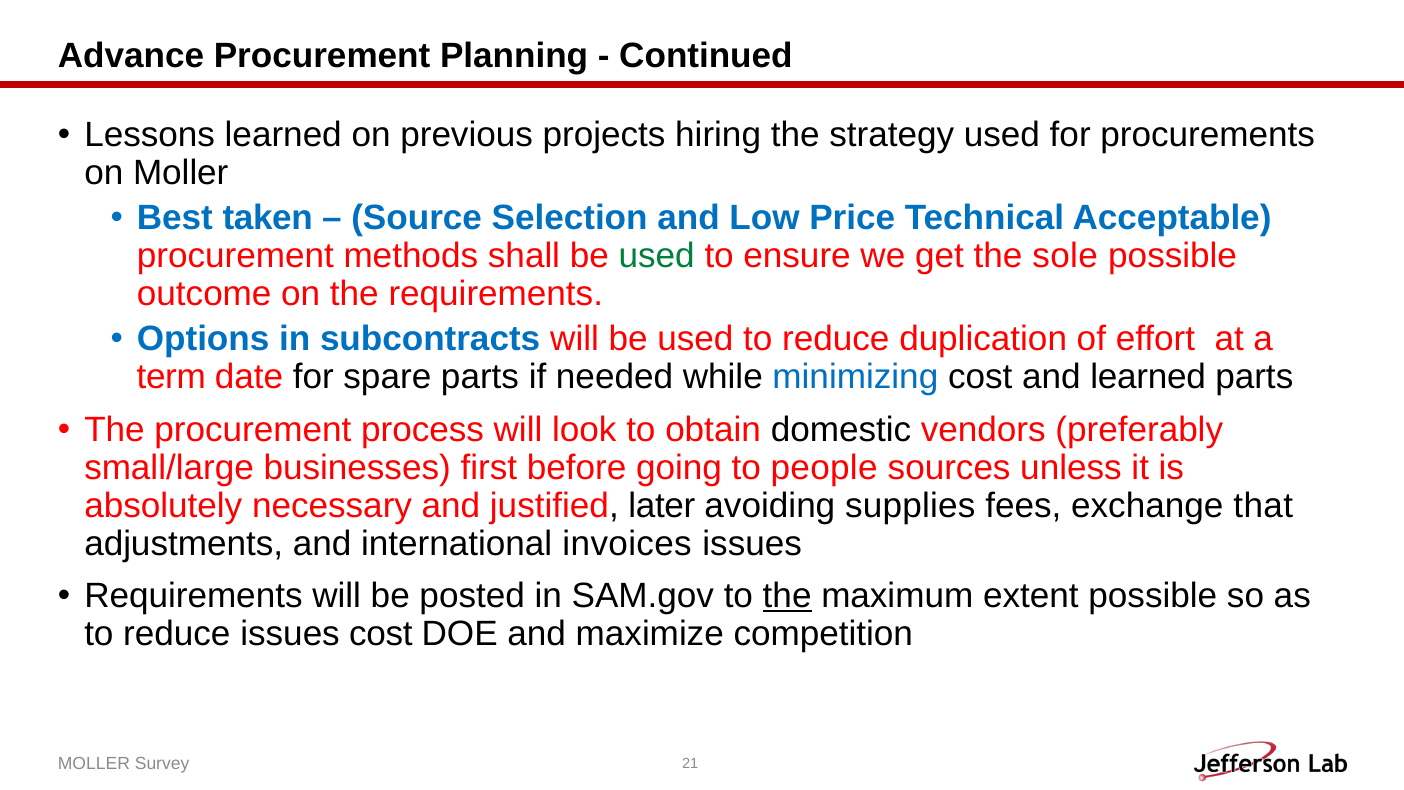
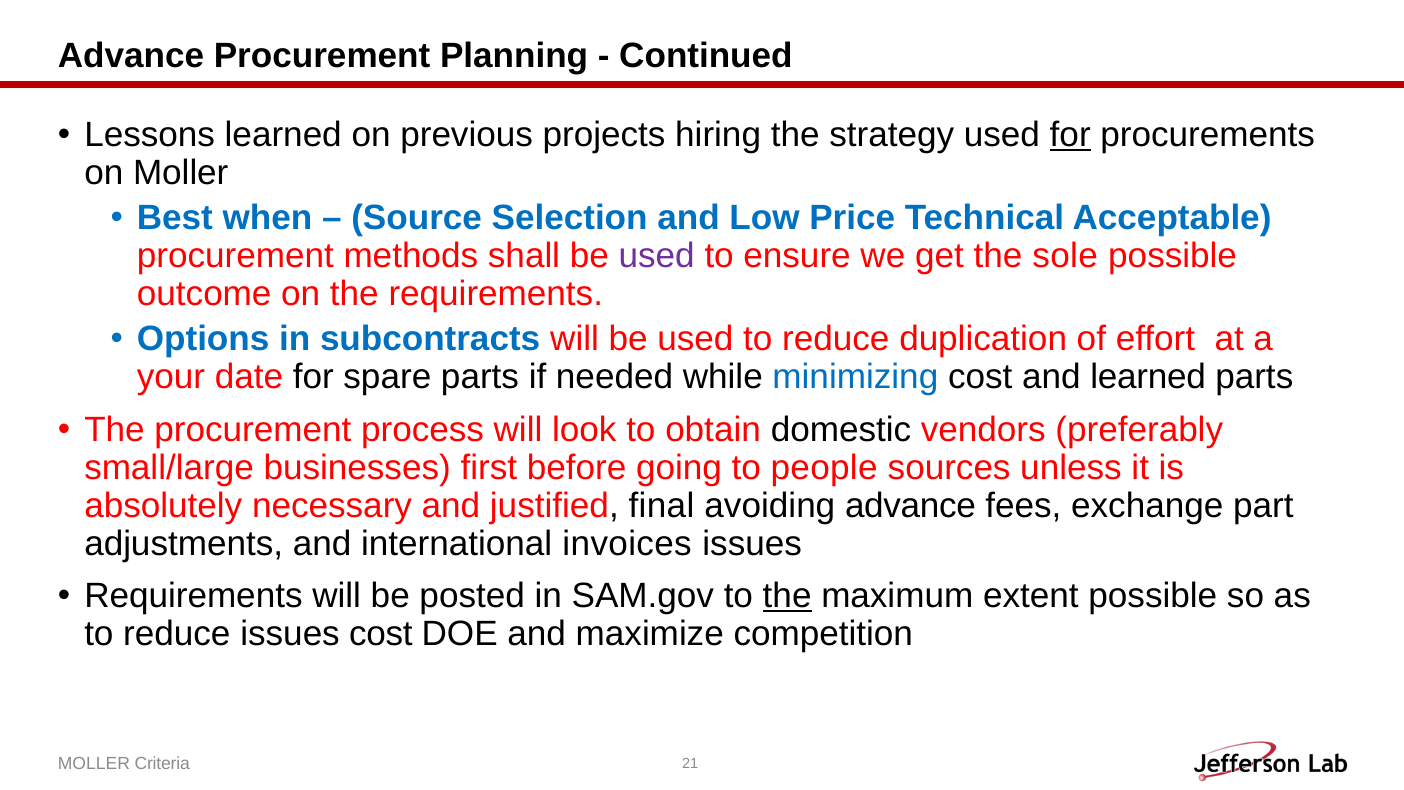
for at (1070, 135) underline: none -> present
taken: taken -> when
used at (657, 256) colour: green -> purple
term: term -> your
later: later -> final
avoiding supplies: supplies -> advance
that: that -> part
Survey: Survey -> Criteria
